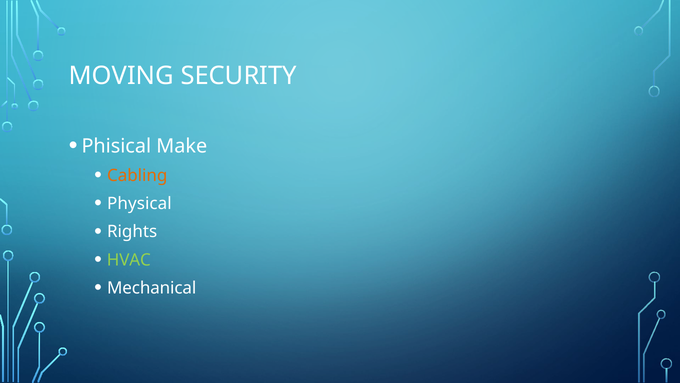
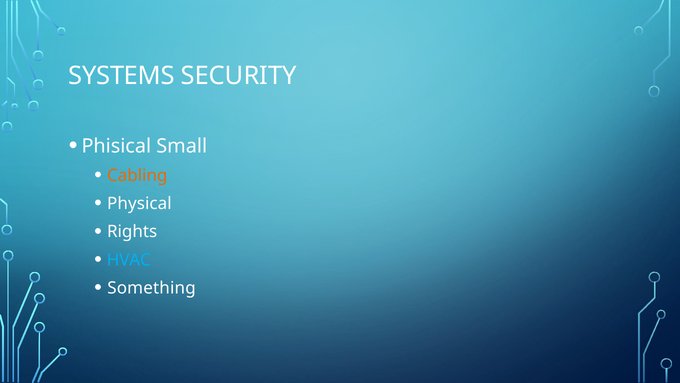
MOVING: MOVING -> SYSTEMS
Make: Make -> Small
HVAC colour: light green -> light blue
Mechanical: Mechanical -> Something
